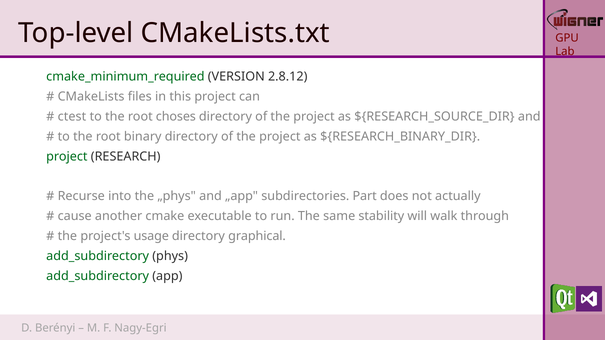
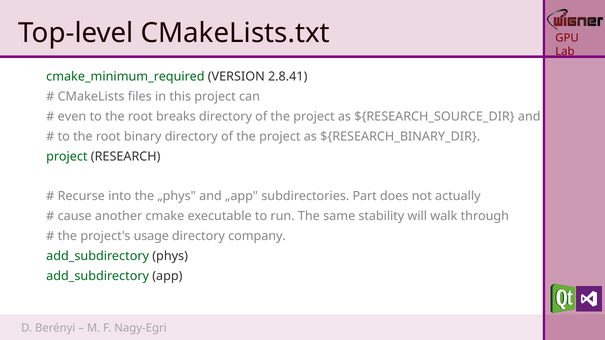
2.8.12: 2.8.12 -> 2.8.41
ctest: ctest -> even
choses: choses -> breaks
graphical: graphical -> company
